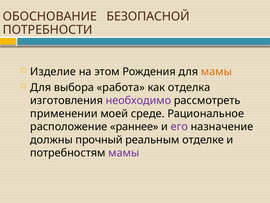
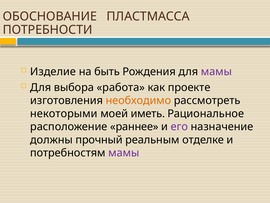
БЕЗОПАСНОЙ: БЕЗОПАСНОЙ -> ПЛАСТМАССА
этом: этом -> быть
мамы at (216, 72) colour: orange -> purple
отделка: отделка -> проекте
необходимо colour: purple -> orange
применении: применении -> некоторыми
среде: среде -> иметь
